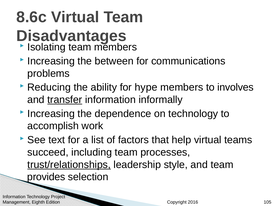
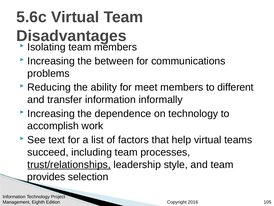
8.6c: 8.6c -> 5.6c
hype: hype -> meet
involves: involves -> different
transfer underline: present -> none
